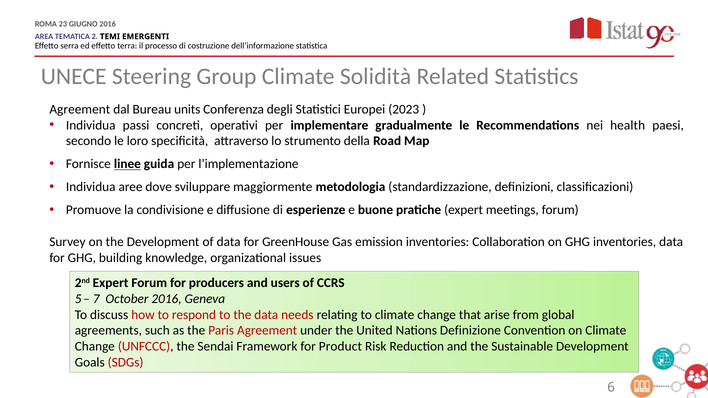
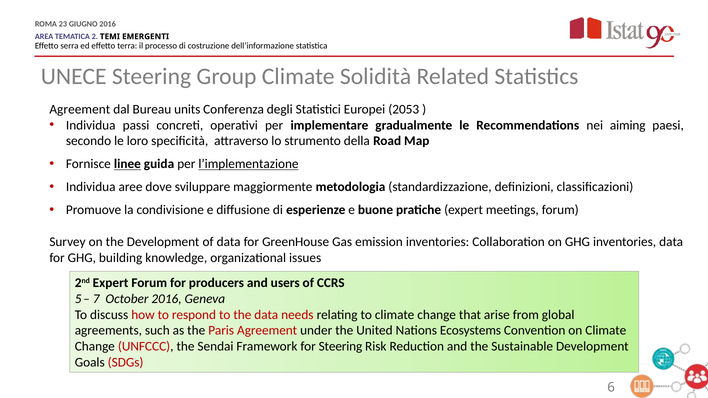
2023: 2023 -> 2053
health: health -> aiming
l’implementazione underline: none -> present
Definizione: Definizione -> Ecosystems
for Product: Product -> Steering
